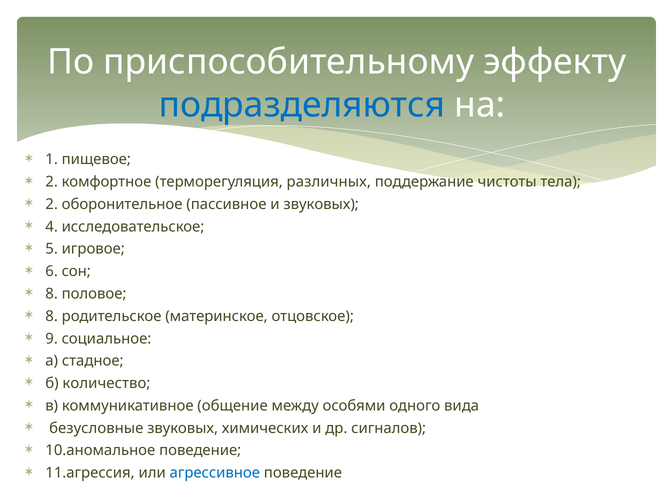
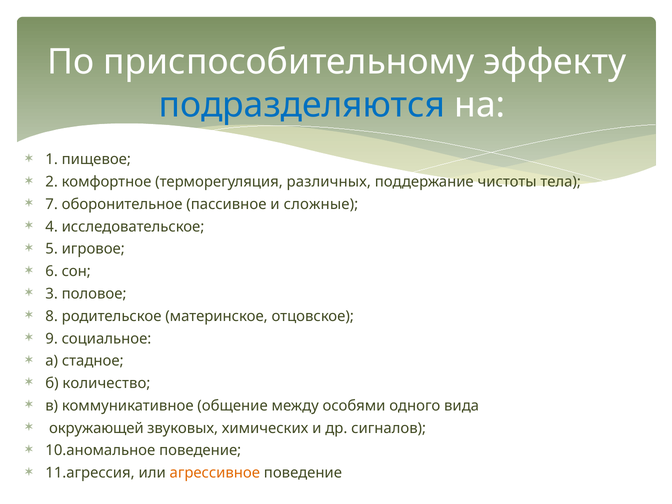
2 at (52, 204): 2 -> 7
и звуковых: звуковых -> сложные
8 at (52, 294): 8 -> 3
безусловные: безусловные -> окружающей
агрессивное colour: blue -> orange
